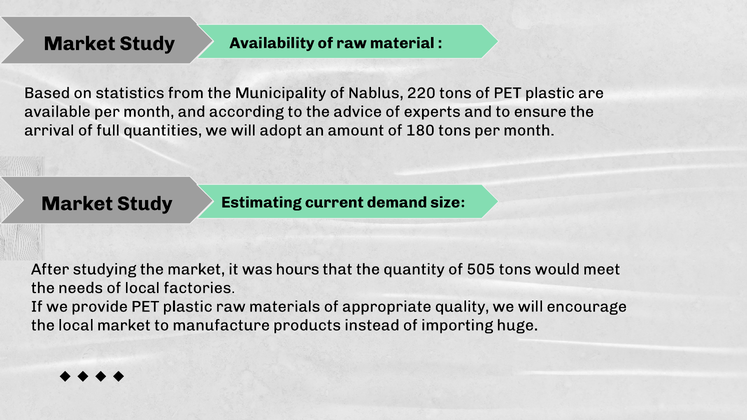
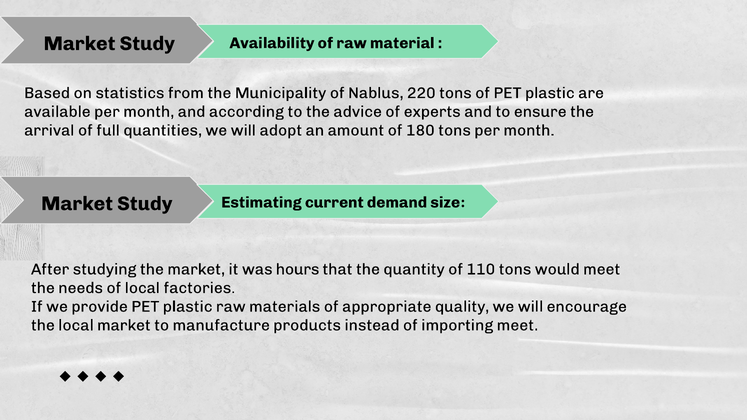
505: 505 -> 110
importing huge: huge -> meet
